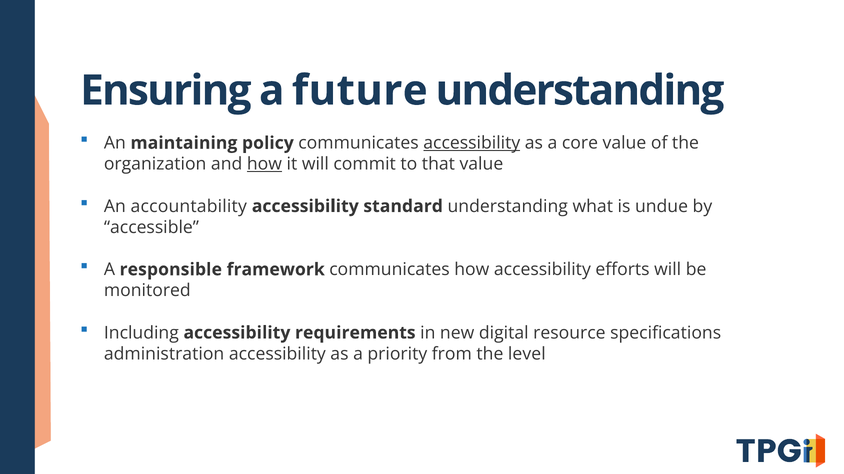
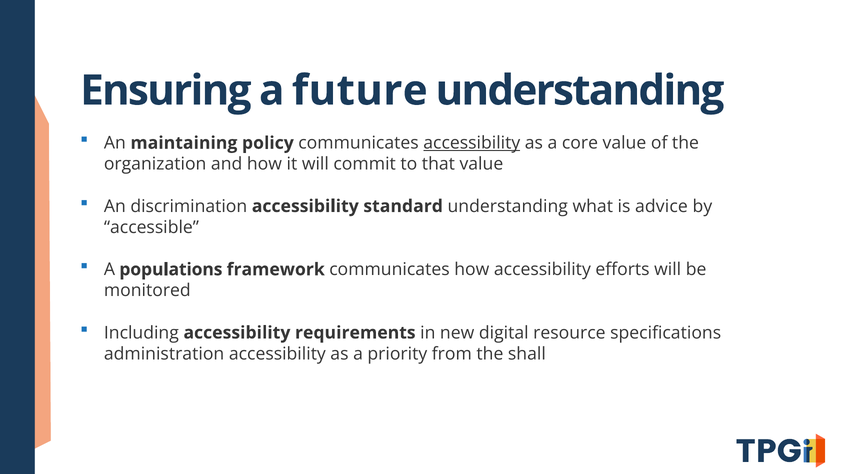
how at (264, 164) underline: present -> none
accountability: accountability -> discrimination
undue: undue -> advice
responsible: responsible -> populations
level: level -> shall
